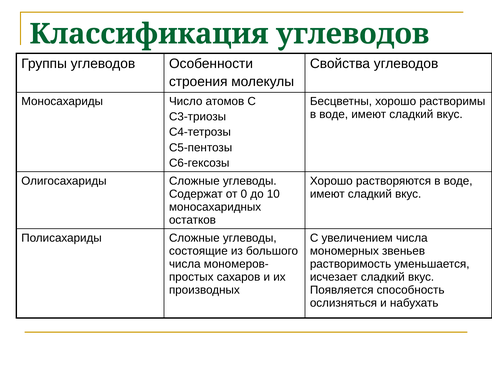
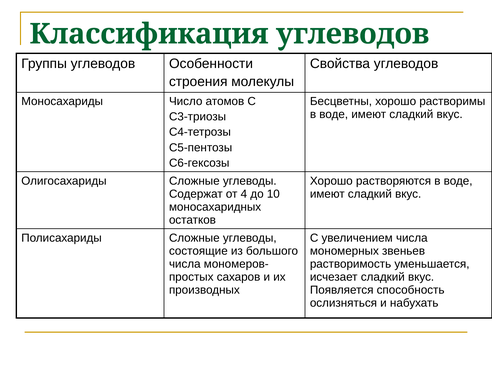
0: 0 -> 4
